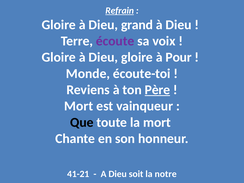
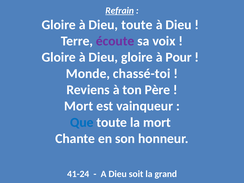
Dieu grand: grand -> toute
écoute-toi: écoute-toi -> chassé-toi
Père underline: present -> none
Que colour: black -> blue
41-21: 41-21 -> 41-24
notre: notre -> grand
